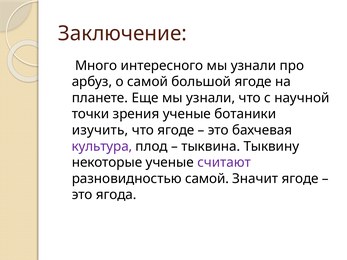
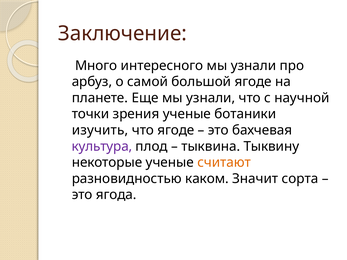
считают colour: purple -> orange
разновидностью самой: самой -> каком
Значит ягоде: ягоде -> сорта
